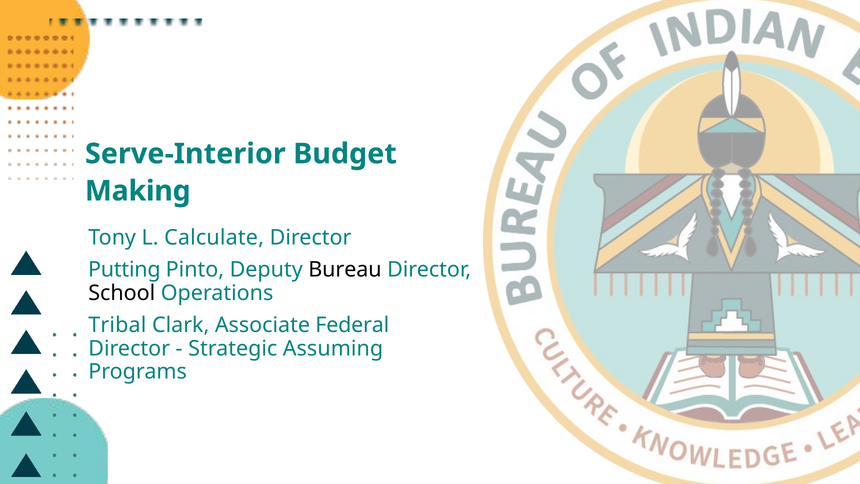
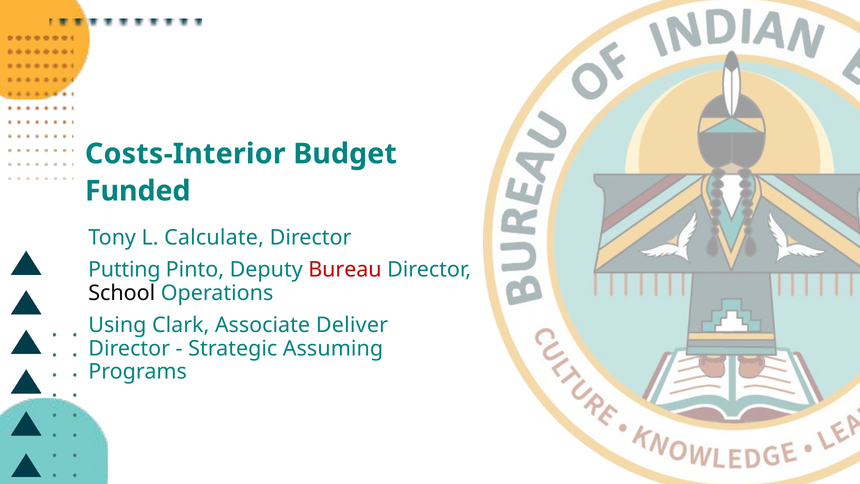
Serve-Interior: Serve-Interior -> Costs-Interior
Making: Making -> Funded
Bureau colour: black -> red
Tribal: Tribal -> Using
Federal: Federal -> Deliver
